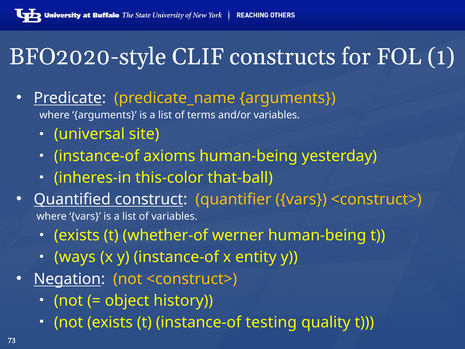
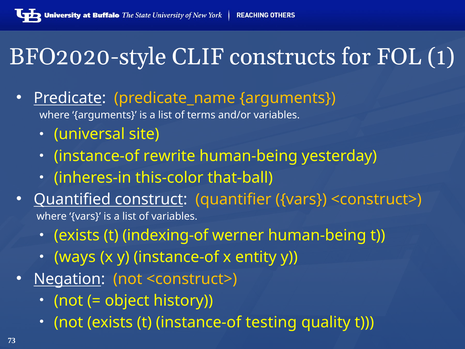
axioms: axioms -> rewrite
whether-of: whether-of -> indexing-of
